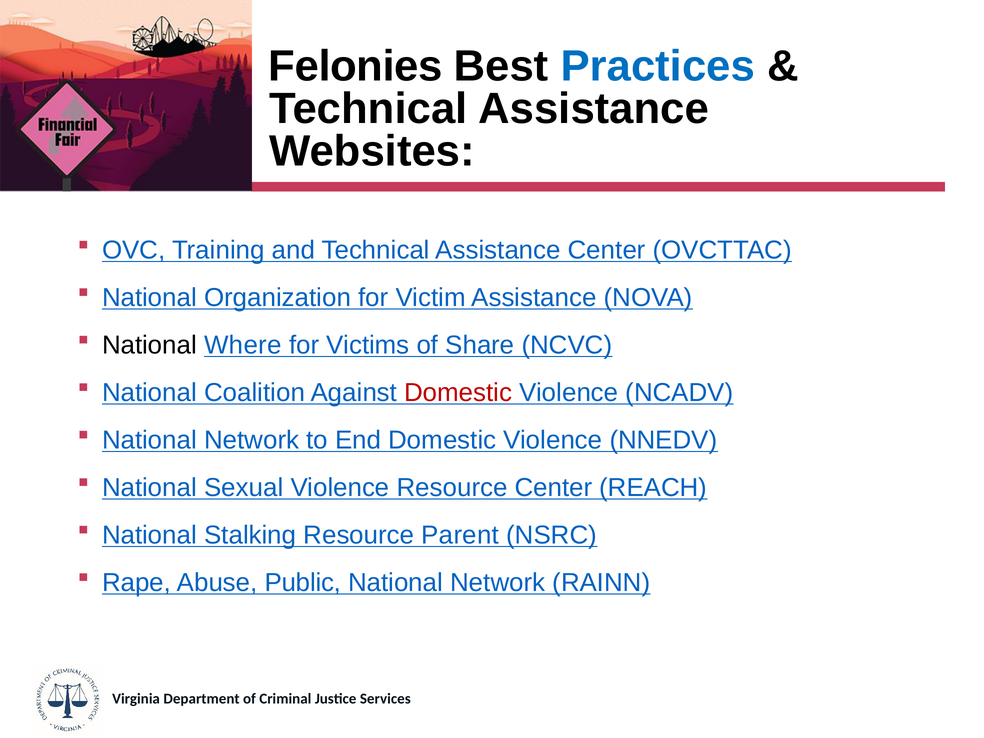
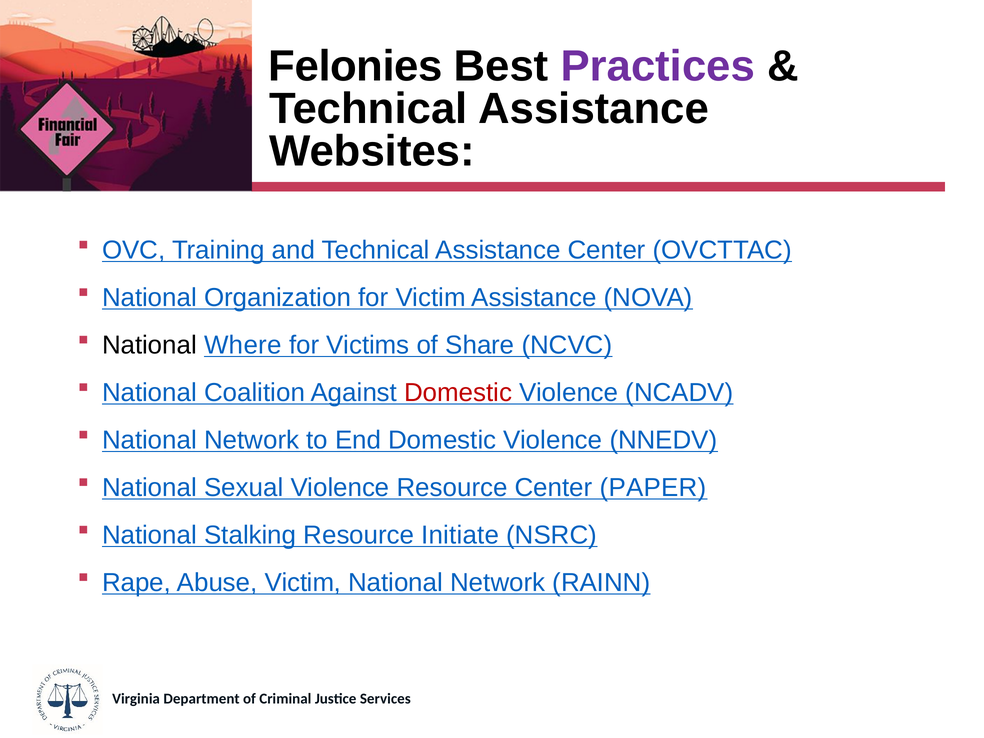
Practices colour: blue -> purple
REACH: REACH -> PAPER
Parent: Parent -> Initiate
Abuse Public: Public -> Victim
